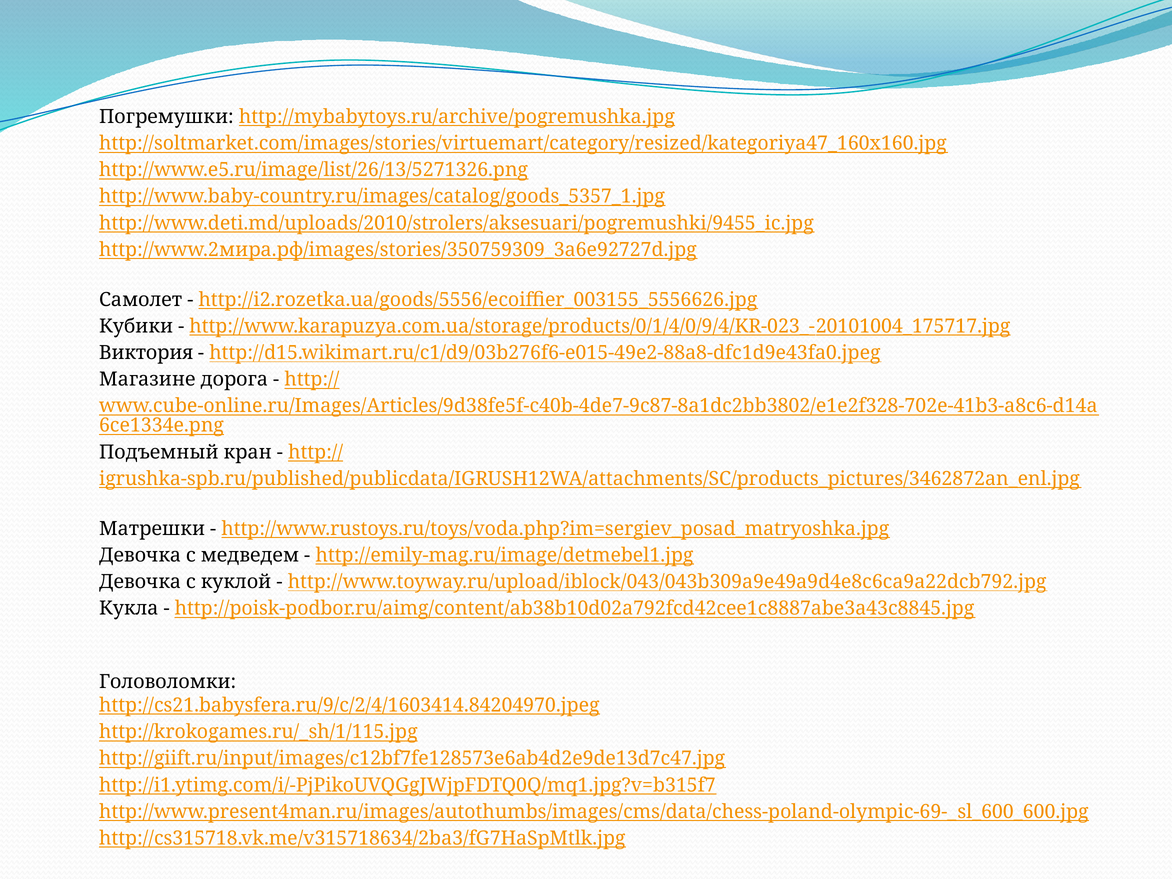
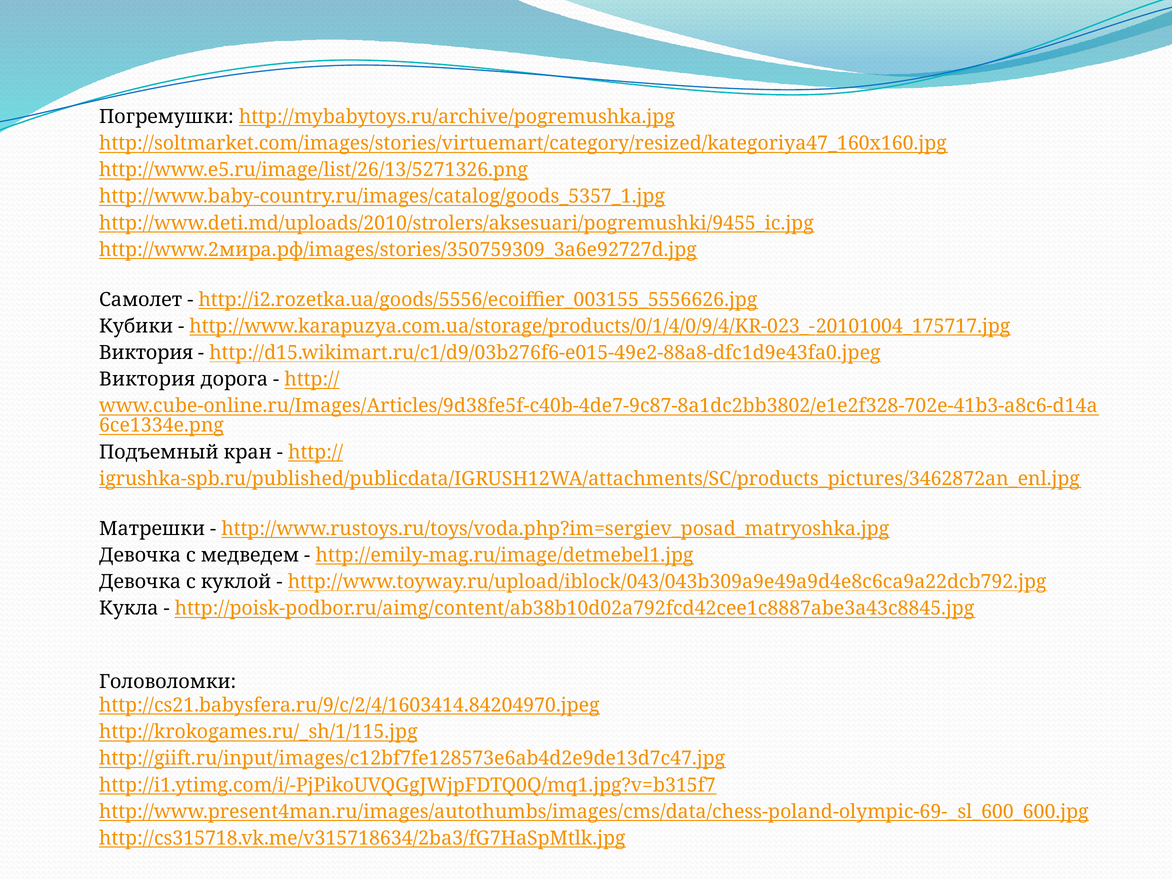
Магазине at (147, 379): Магазине -> Виктория
